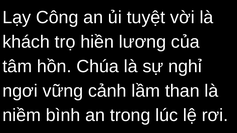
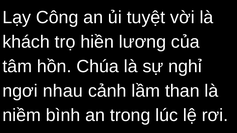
vững: vững -> nhau
